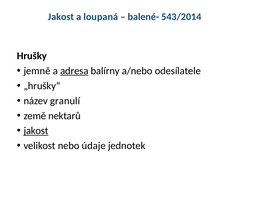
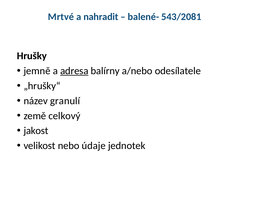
Jakost at (61, 17): Jakost -> Mrtvé
loupaná: loupaná -> nahradit
543/2014: 543/2014 -> 543/2081
nektarů: nektarů -> celkový
jakost at (36, 131) underline: present -> none
